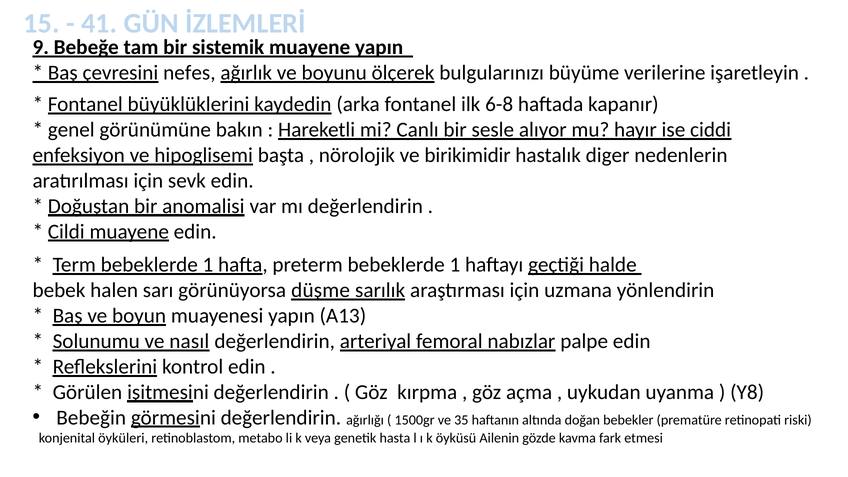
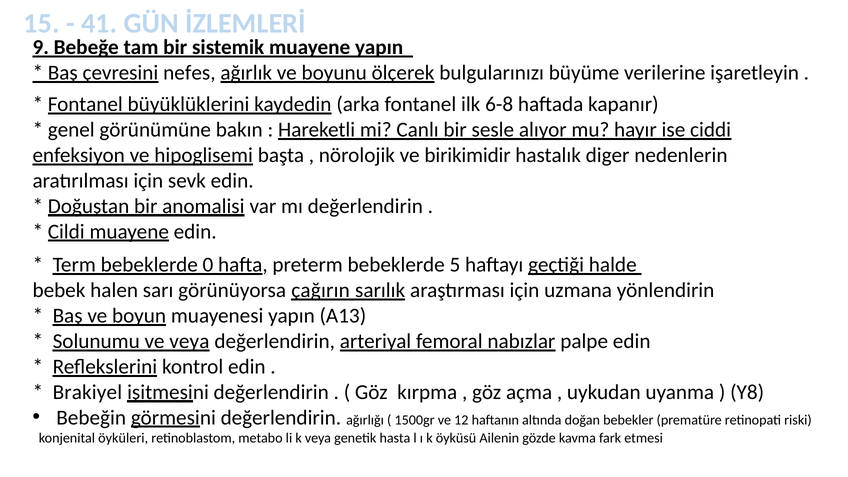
Term bebeklerde 1: 1 -> 0
preterm bebeklerde 1: 1 -> 5
düşme: düşme -> çağırın
ve nasıl: nasıl -> veya
Görülen: Görülen -> Brakiyel
35: 35 -> 12
